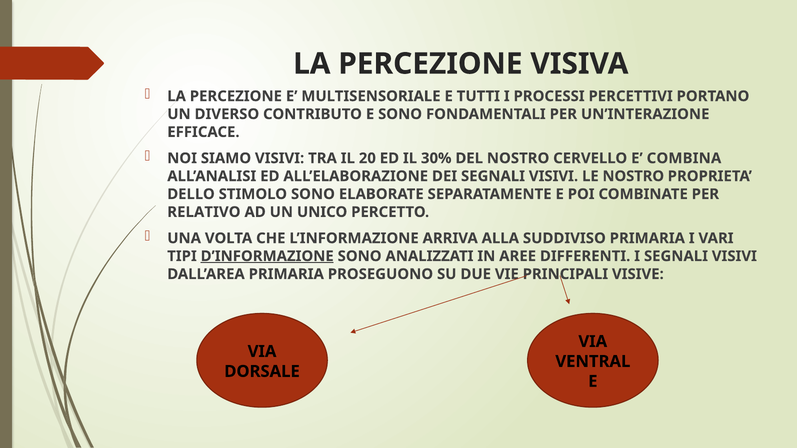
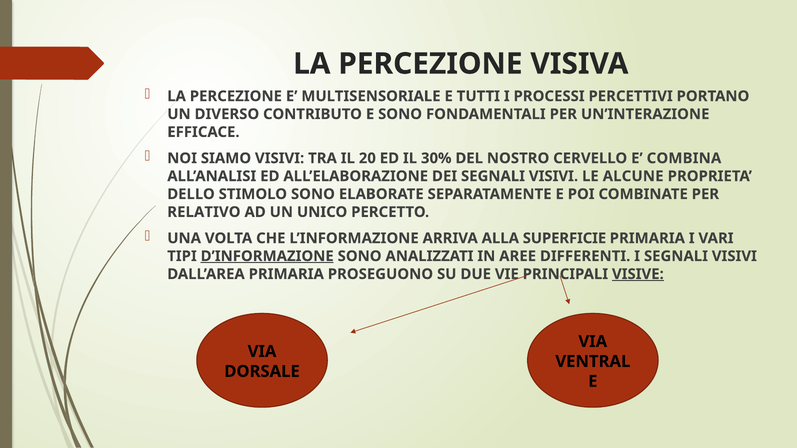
LE NOSTRO: NOSTRO -> ALCUNE
SUDDIVISO: SUDDIVISO -> SUPERFICIE
VISIVE underline: none -> present
